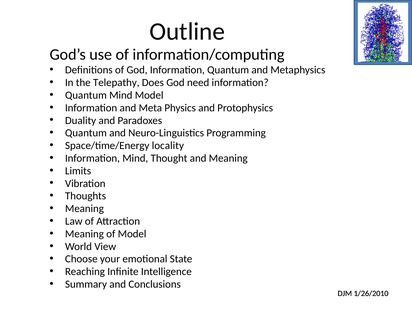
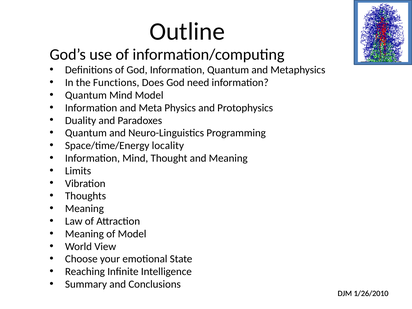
Telepathy: Telepathy -> Functions
